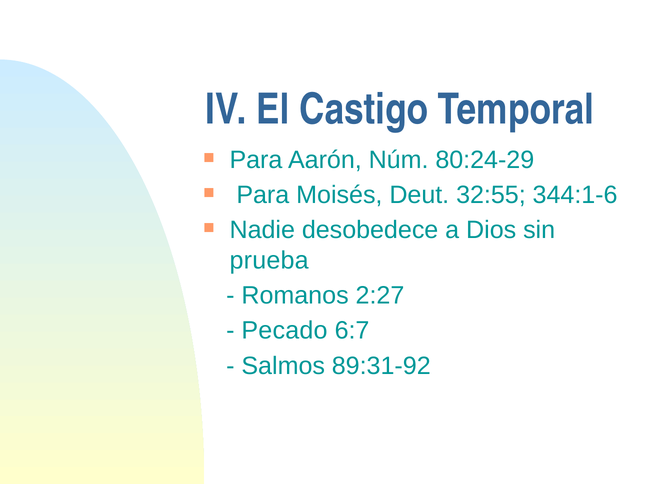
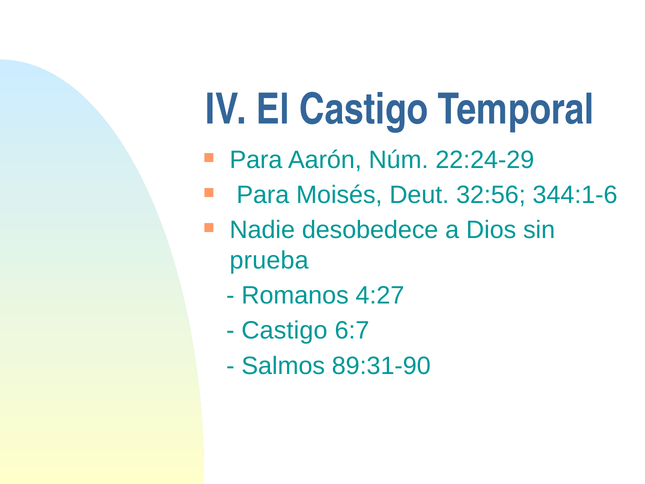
80:24-29: 80:24-29 -> 22:24-29
32:55: 32:55 -> 32:56
2:27: 2:27 -> 4:27
Pecado at (284, 330): Pecado -> Castigo
89:31-92: 89:31-92 -> 89:31-90
